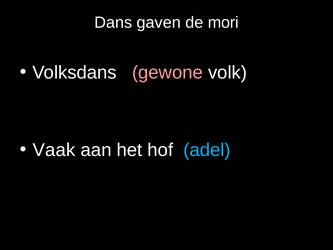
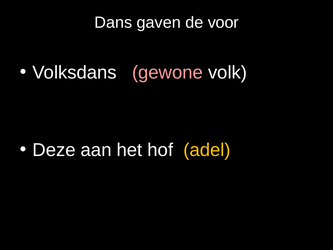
mori: mori -> voor
Vaak: Vaak -> Deze
adel colour: light blue -> yellow
